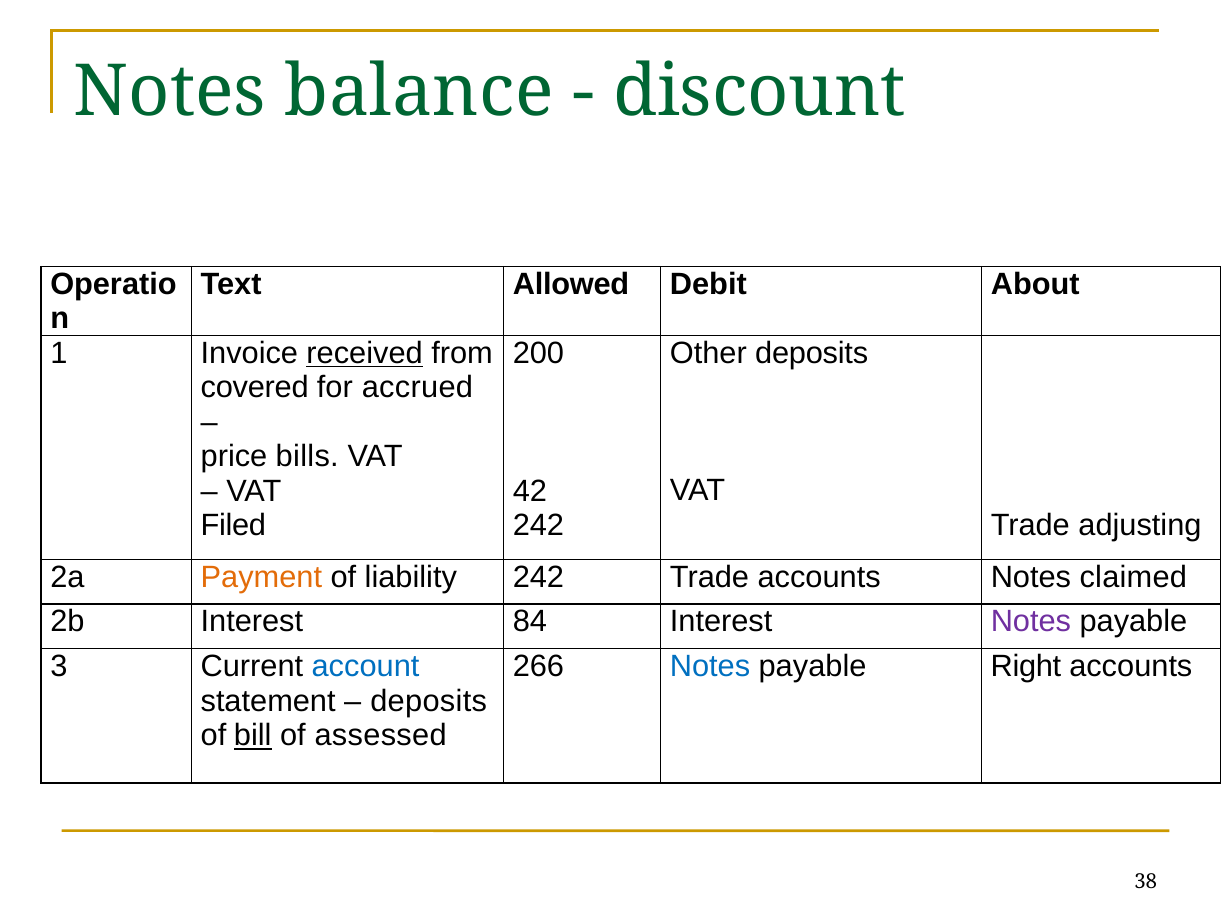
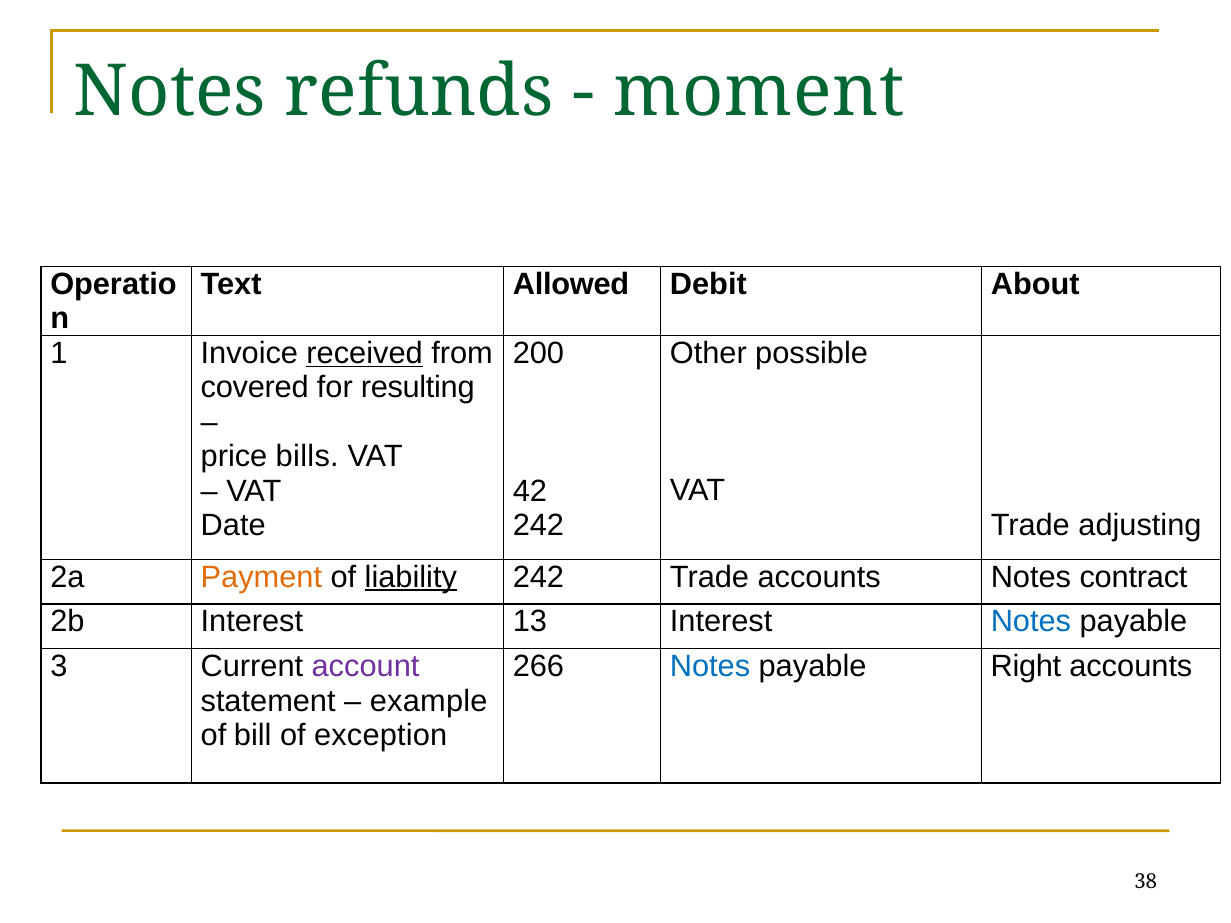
balance: balance -> refunds
discount: discount -> moment
Other deposits: deposits -> possible
accrued: accrued -> resulting
Filed: Filed -> Date
liability underline: none -> present
claimed: claimed -> contract
84: 84 -> 13
Notes at (1031, 622) colour: purple -> blue
account colour: blue -> purple
deposits at (429, 701): deposits -> example
bill underline: present -> none
assessed: assessed -> exception
